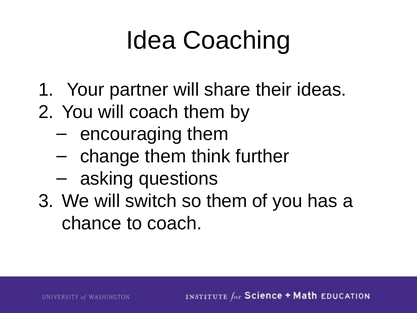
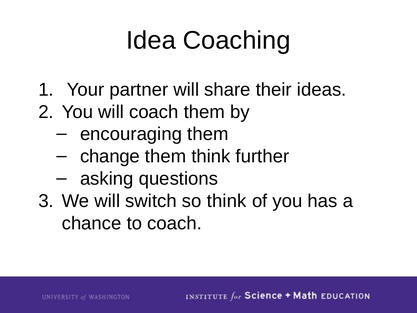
so them: them -> think
